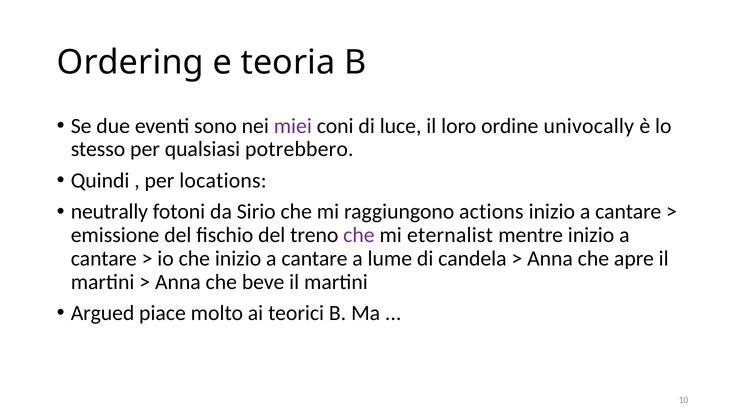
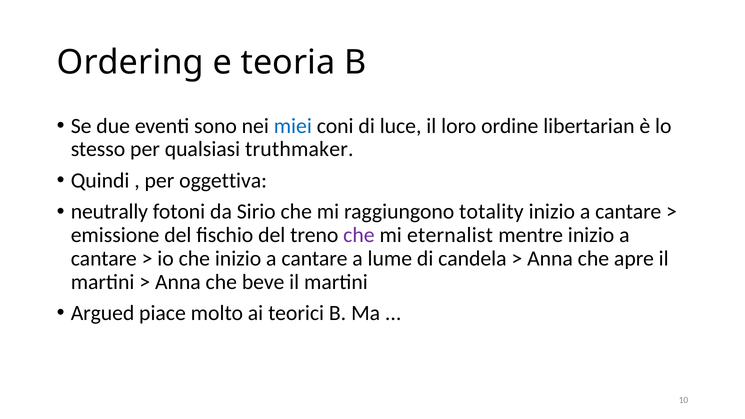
miei colour: purple -> blue
univocally: univocally -> libertarian
potrebbero: potrebbero -> truthmaker
locations: locations -> oggettiva
actions: actions -> totality
